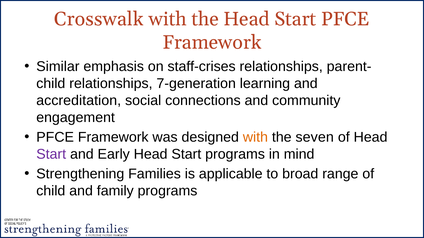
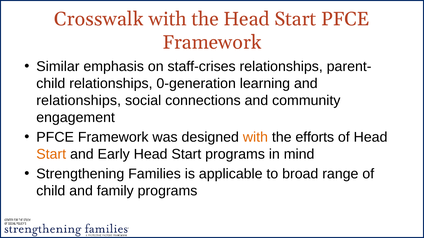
7-generation: 7-generation -> 0-generation
accreditation at (79, 101): accreditation -> relationships
seven: seven -> efforts
Start at (51, 154) colour: purple -> orange
